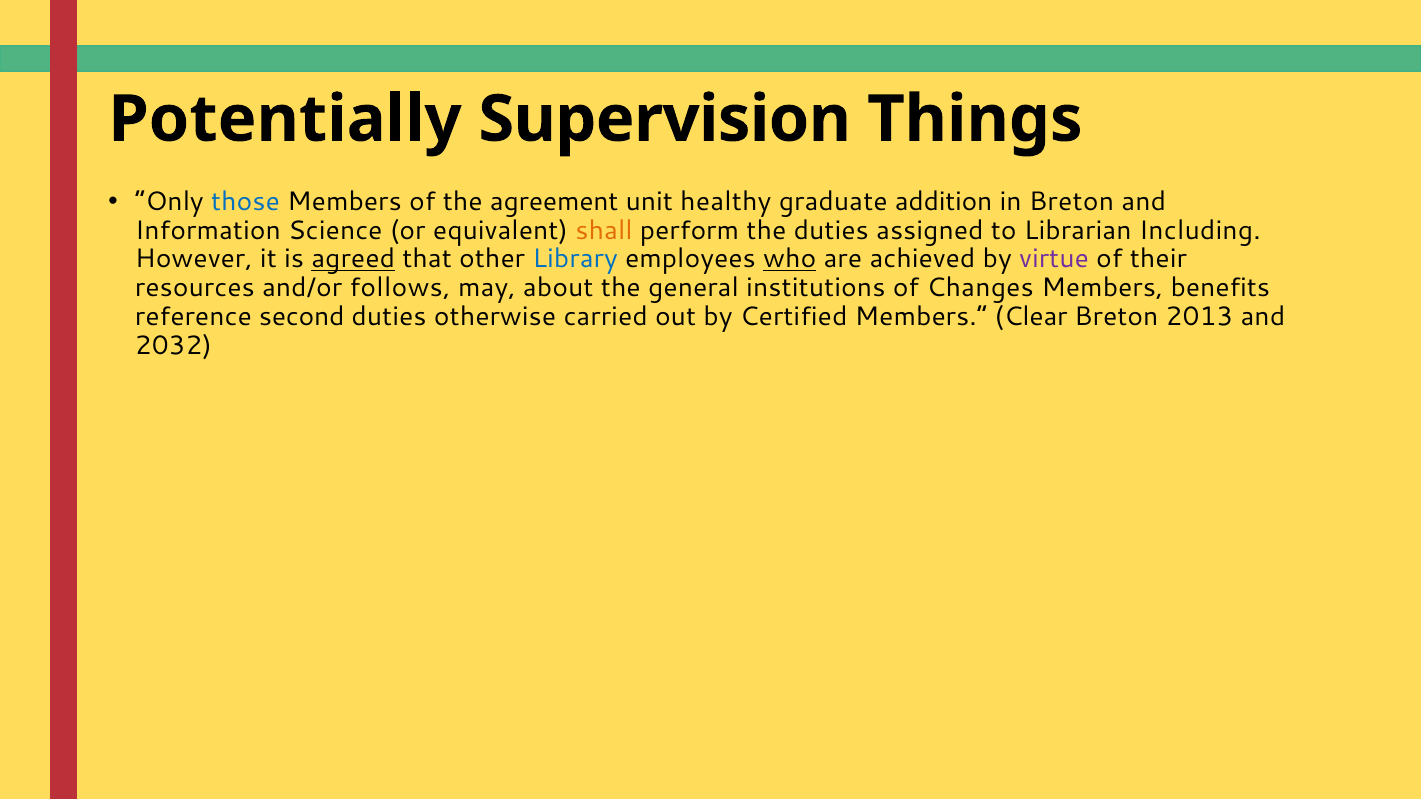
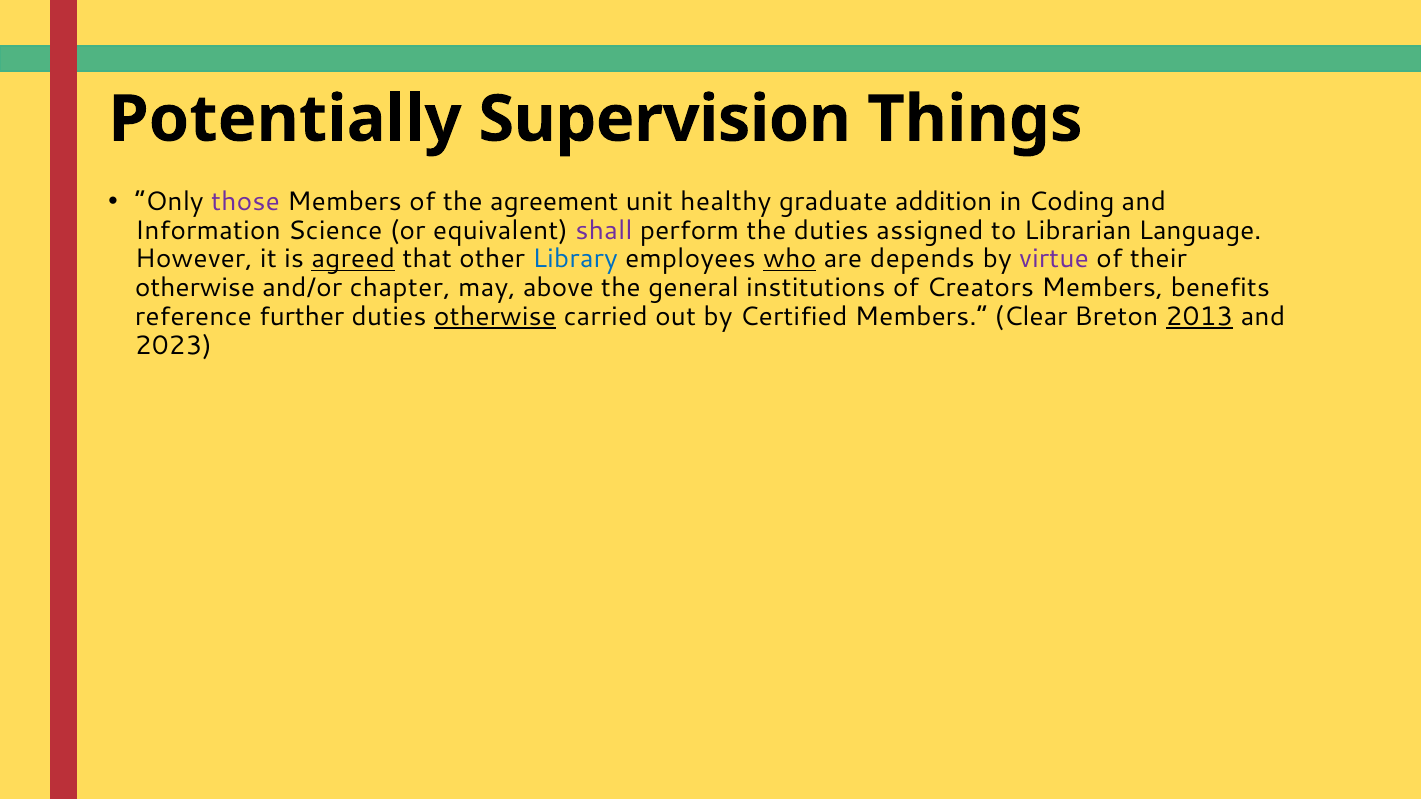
those colour: blue -> purple
in Breton: Breton -> Coding
shall colour: orange -> purple
Including: Including -> Language
achieved: achieved -> depends
resources at (195, 288): resources -> otherwise
follows: follows -> chapter
about: about -> above
Changes: Changes -> Creators
second: second -> further
otherwise at (495, 317) underline: none -> present
2013 underline: none -> present
2032: 2032 -> 2023
